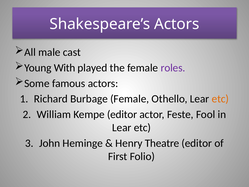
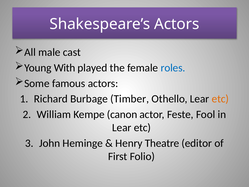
roles colour: purple -> blue
Burbage Female: Female -> Timber
Kempe editor: editor -> canon
